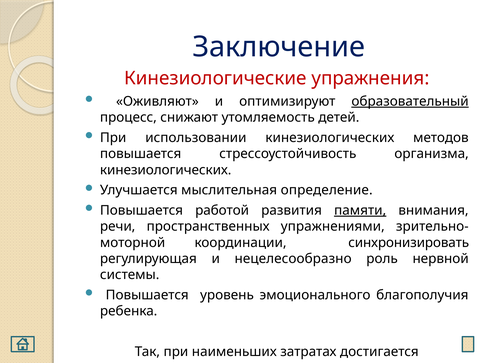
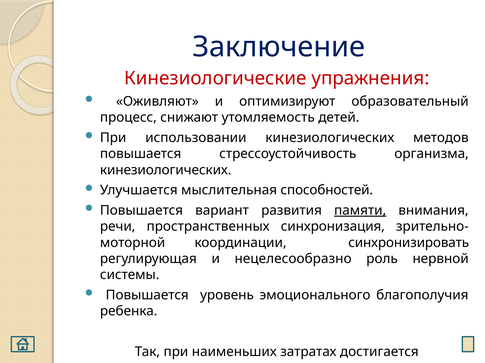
образовательный underline: present -> none
мыслительная определение: определение -> способностей
работой: работой -> вариант
упражнениями: упражнениями -> синхронизация
